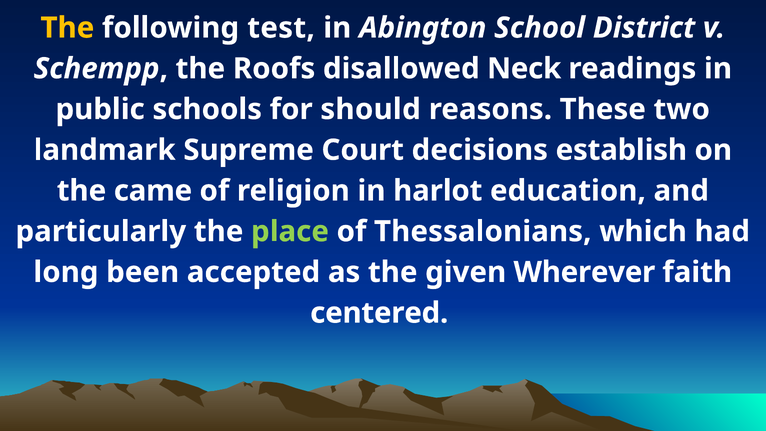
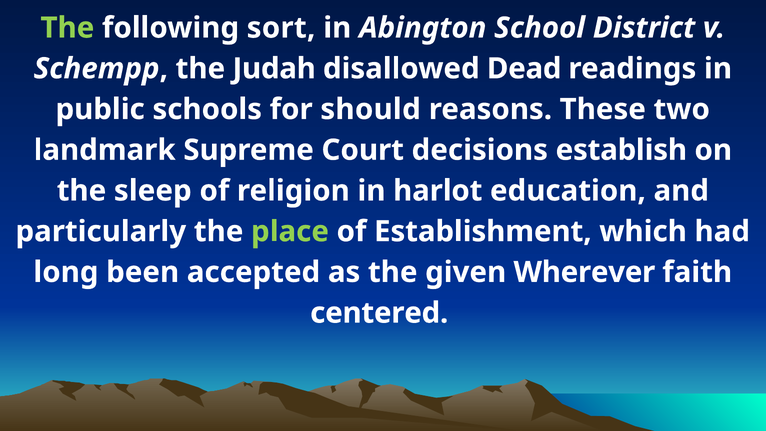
The at (67, 28) colour: yellow -> light green
test: test -> sort
Roofs: Roofs -> Judah
Neck: Neck -> Dead
came: came -> sleep
Thessalonians: Thessalonians -> Establishment
